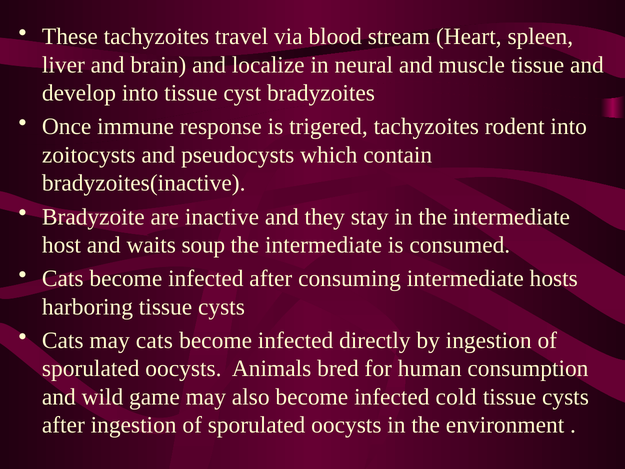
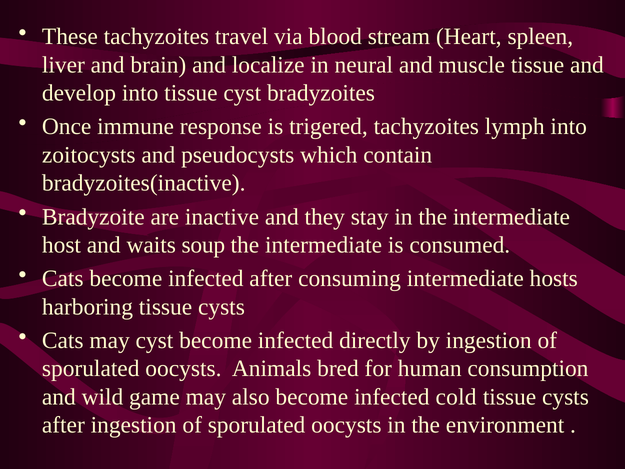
rodent: rodent -> lymph
may cats: cats -> cyst
